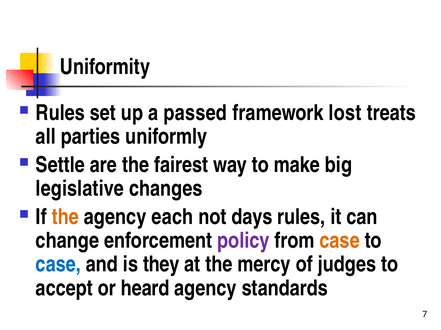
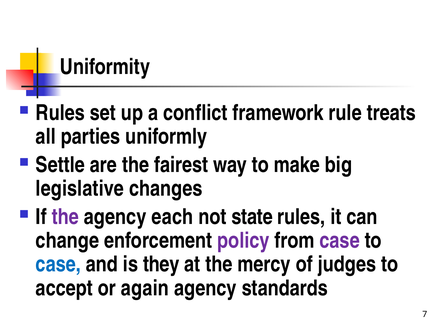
passed: passed -> conflict
lost: lost -> rule
the at (65, 217) colour: orange -> purple
days: days -> state
case at (340, 241) colour: orange -> purple
heard: heard -> again
